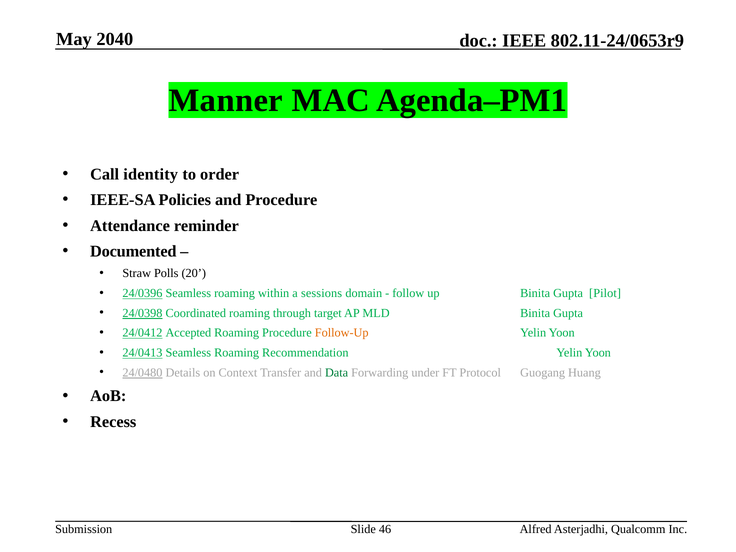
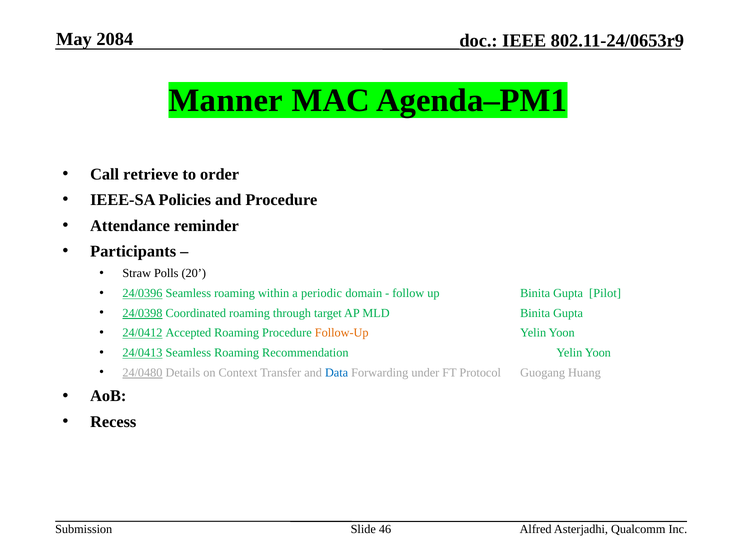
2040: 2040 -> 2084
identity: identity -> retrieve
Documented: Documented -> Participants
sessions: sessions -> periodic
Data colour: green -> blue
